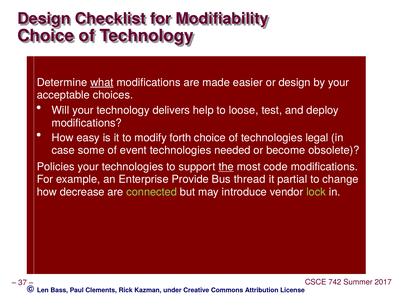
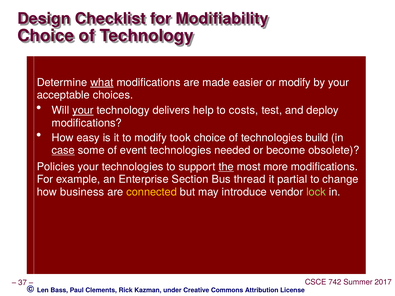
or design: design -> modify
your at (83, 110) underline: none -> present
loose: loose -> costs
forth: forth -> took
legal: legal -> build
case underline: none -> present
code: code -> more
Provide: Provide -> Section
decrease: decrease -> business
connected colour: light green -> yellow
